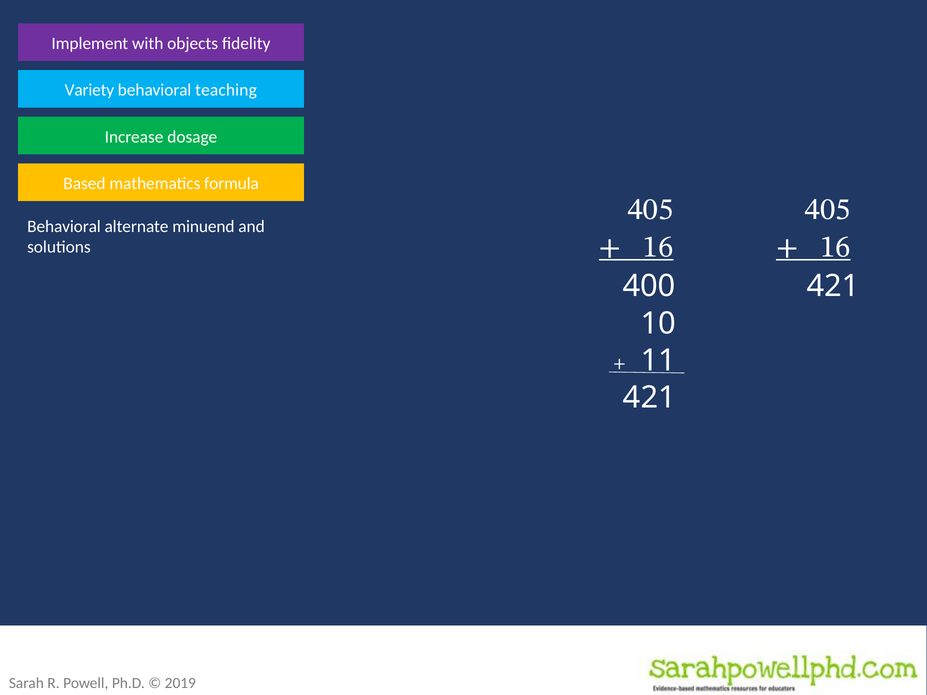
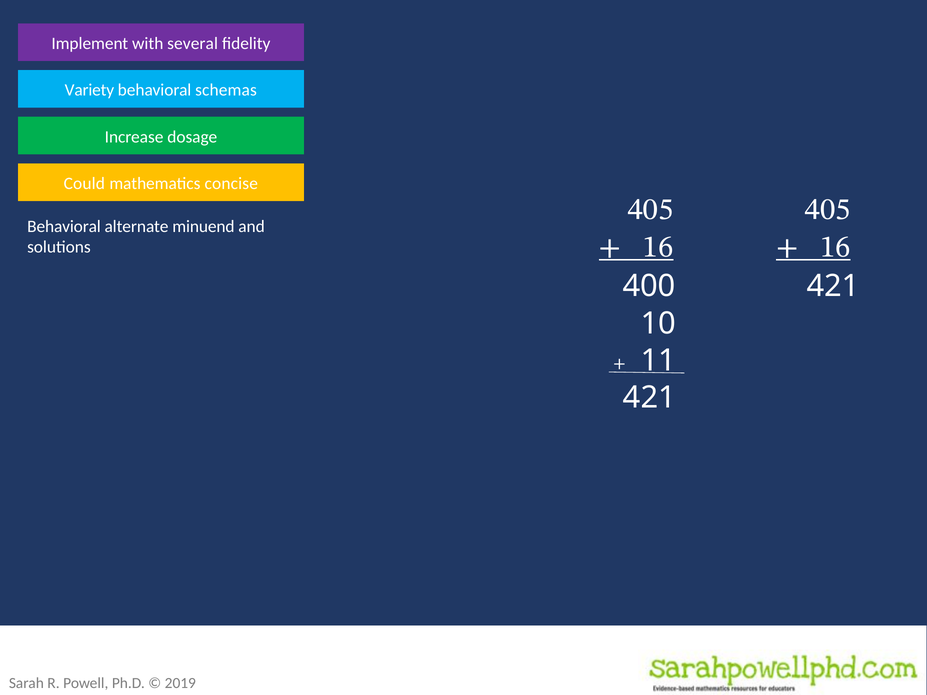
objects: objects -> several
teaching: teaching -> schemas
Based: Based -> Could
formula: formula -> concise
